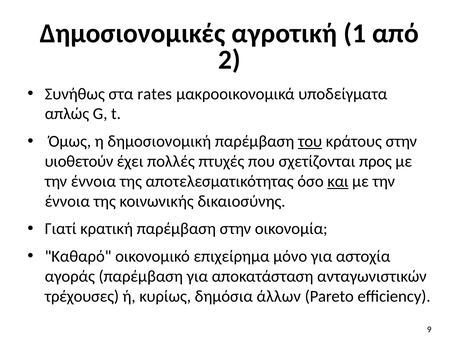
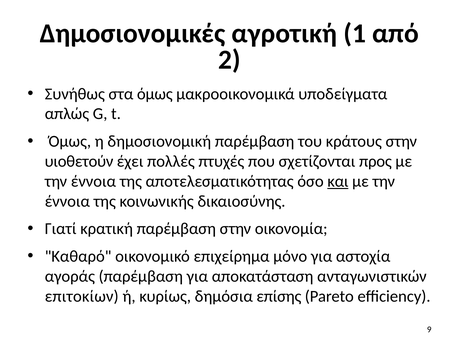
στα rates: rates -> όμως
του underline: present -> none
τρέχουσες: τρέχουσες -> επιτοκίων
άλλων: άλλων -> επίσης
